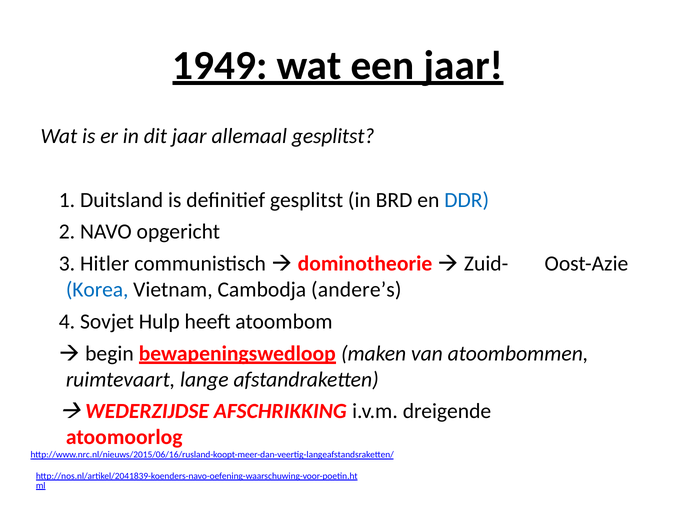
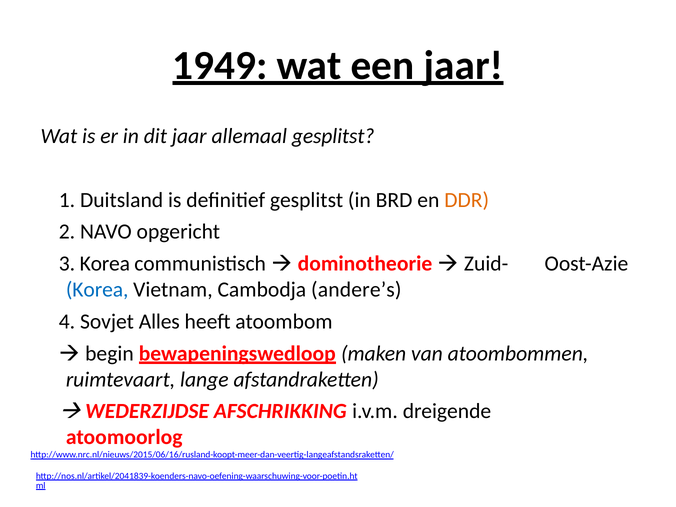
DDR colour: blue -> orange
3 Hitler: Hitler -> Korea
Hulp: Hulp -> Alles
